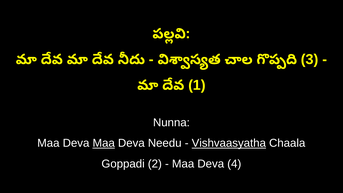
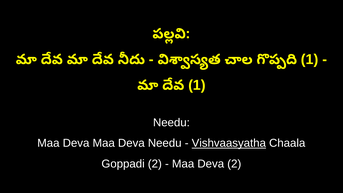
3 at (310, 59): 3 -> 1
Nunna at (171, 123): Nunna -> Needu
Maa at (104, 143) underline: present -> none
Deva 4: 4 -> 2
